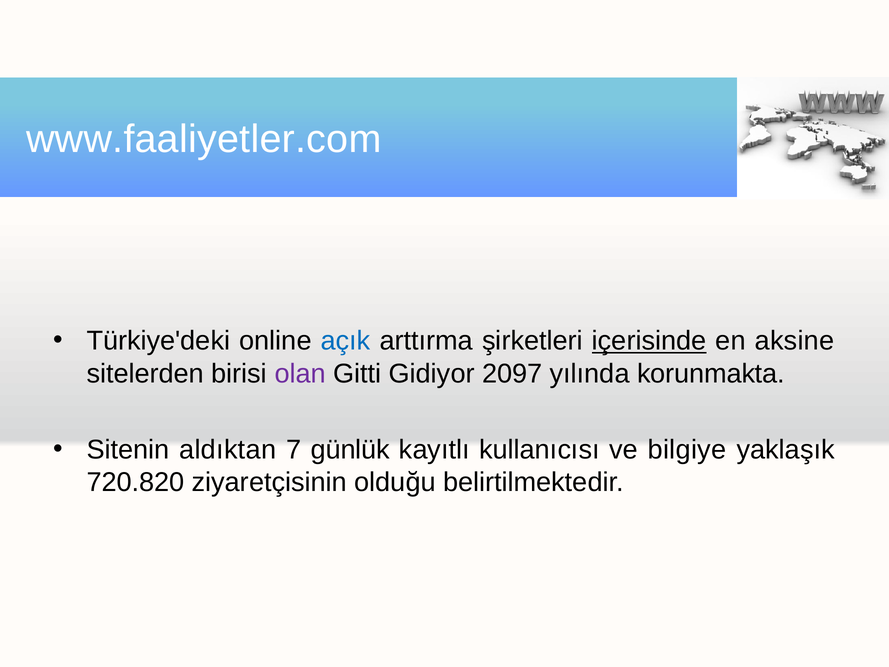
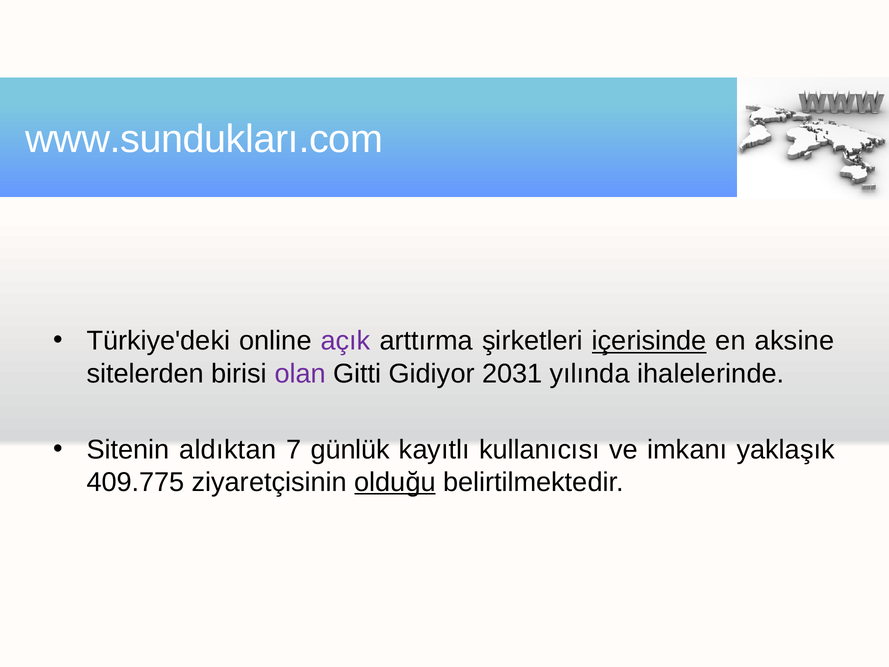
www.faaliyetler.com: www.faaliyetler.com -> www.sundukları.com
açık colour: blue -> purple
2097: 2097 -> 2031
korunmakta: korunmakta -> ihalelerinde
bilgiye: bilgiye -> imkanı
720.820: 720.820 -> 409.775
olduğu underline: none -> present
